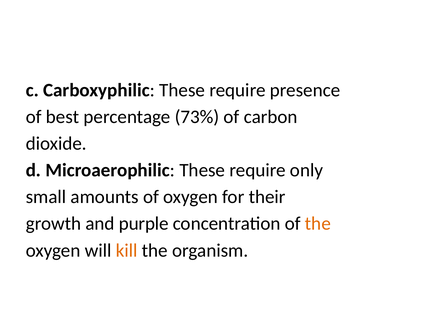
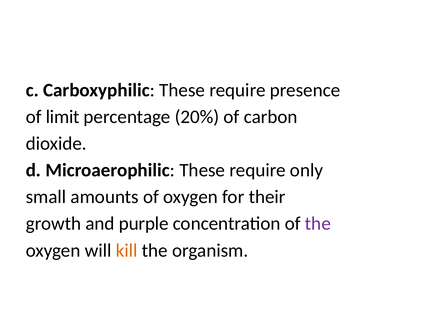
best: best -> limit
73%: 73% -> 20%
the at (318, 224) colour: orange -> purple
